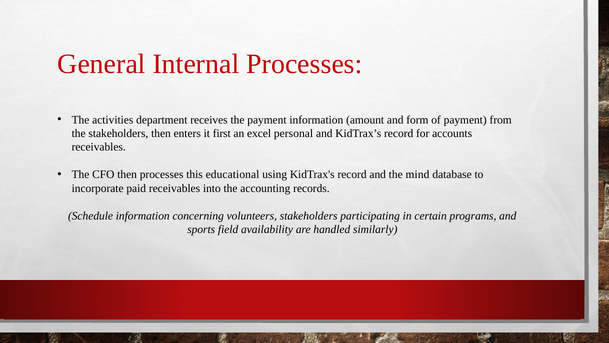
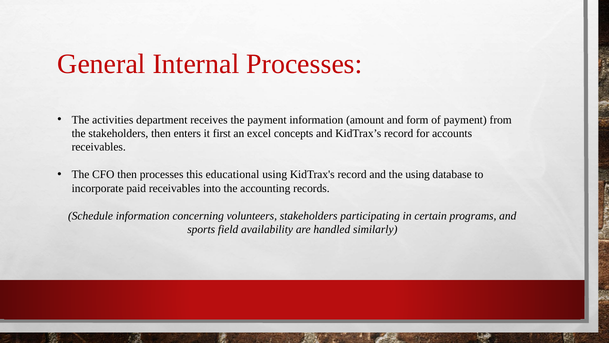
personal: personal -> concepts
the mind: mind -> using
